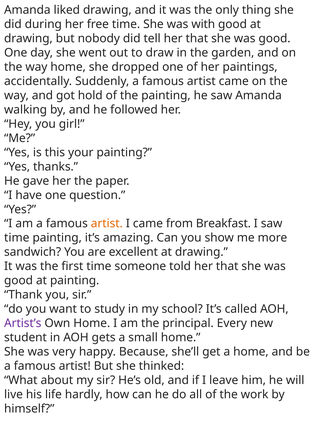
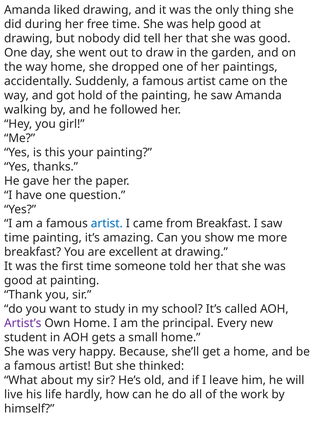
with: with -> help
artist at (107, 223) colour: orange -> blue
sandwich at (33, 251): sandwich -> breakfast
